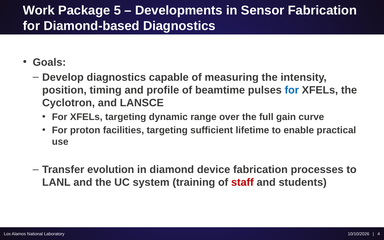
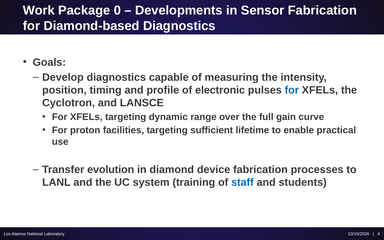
5: 5 -> 0
beamtime: beamtime -> electronic
staff colour: red -> blue
